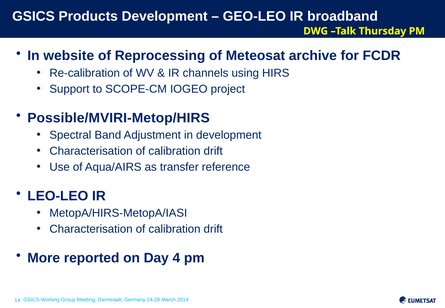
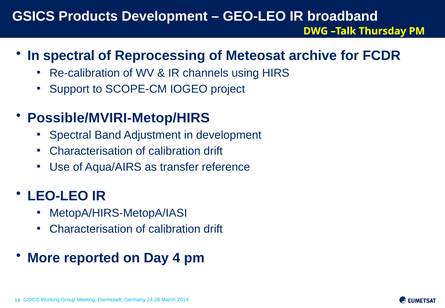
In website: website -> spectral
